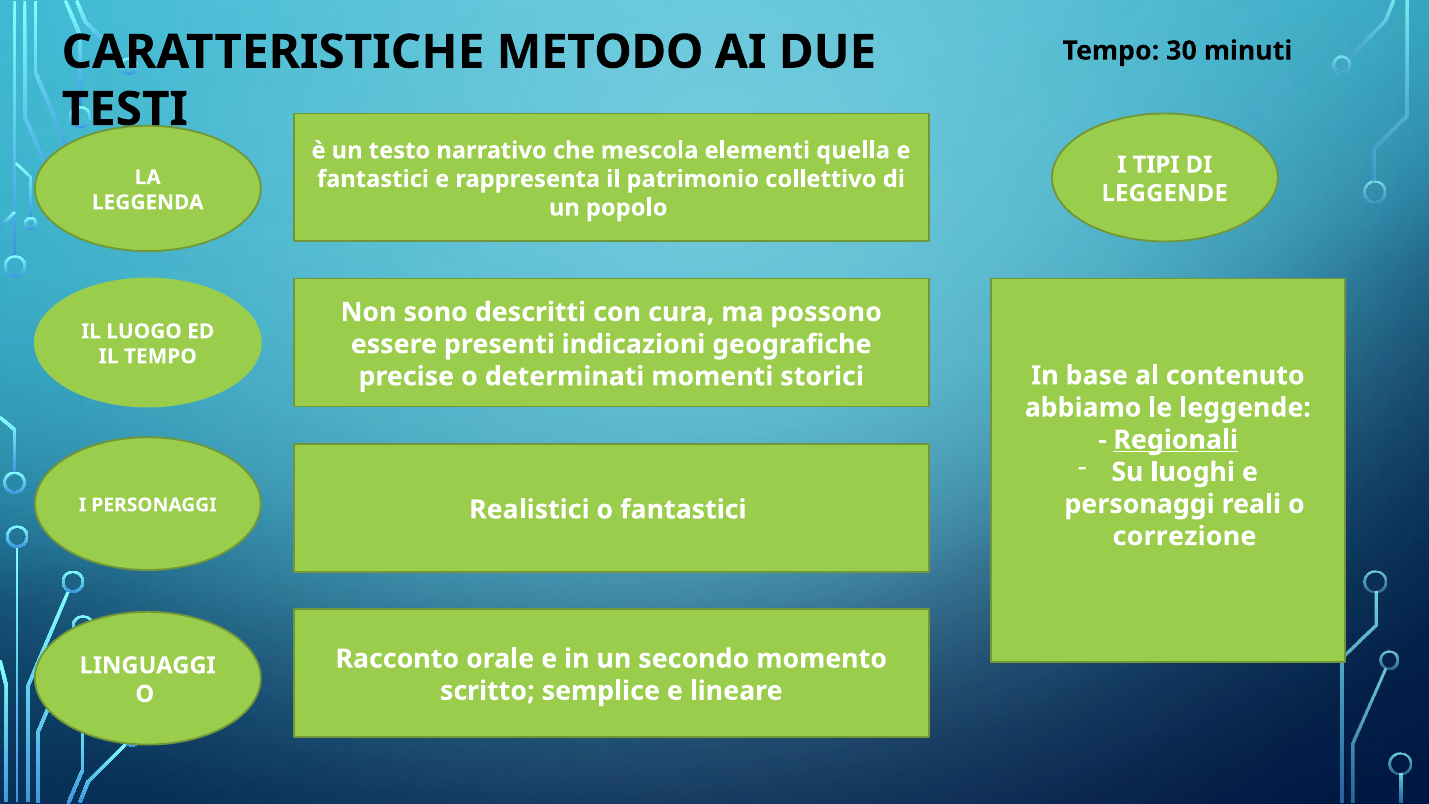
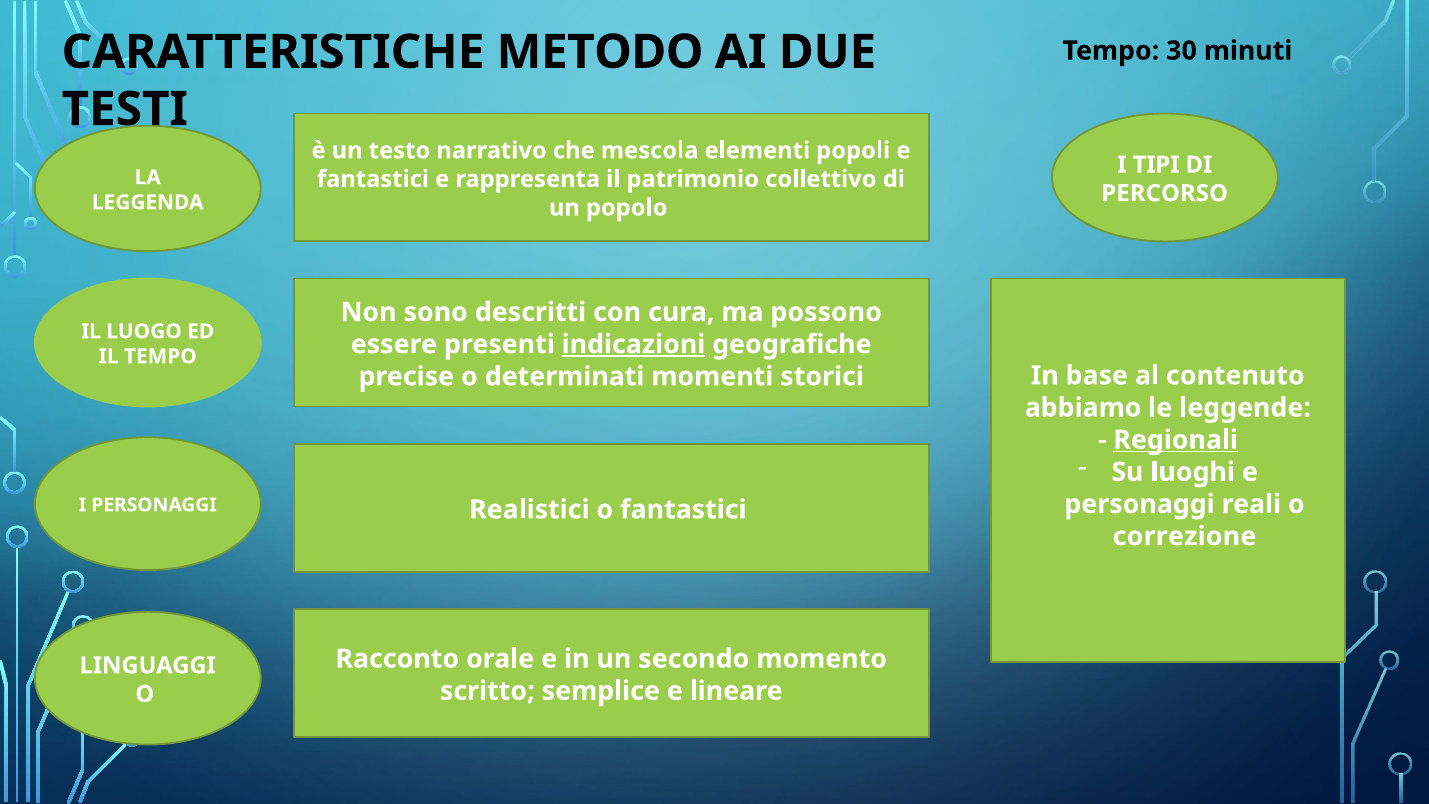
quella: quella -> popoli
LEGGENDE at (1165, 193): LEGGENDE -> PERCORSO
indicazioni underline: none -> present
